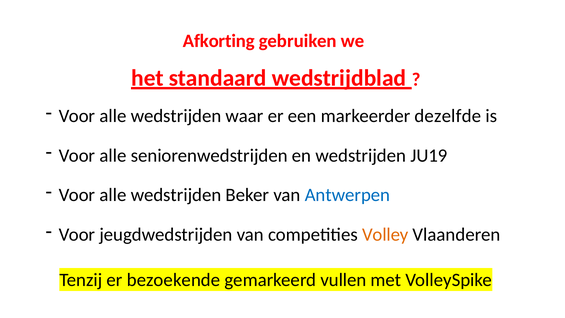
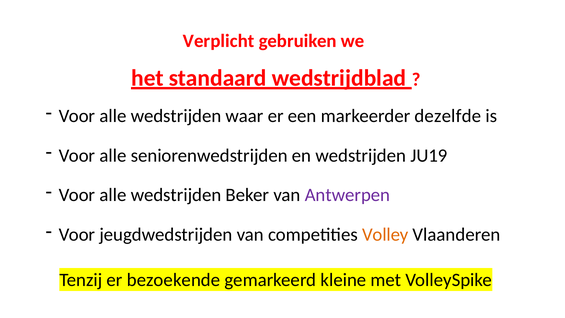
Afkorting: Afkorting -> Verplicht
Antwerpen colour: blue -> purple
vullen: vullen -> kleine
